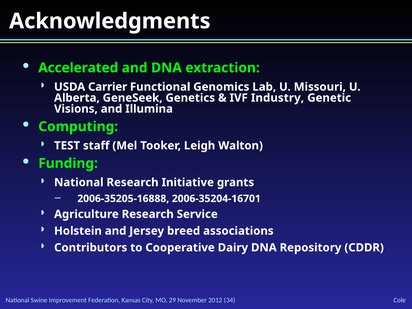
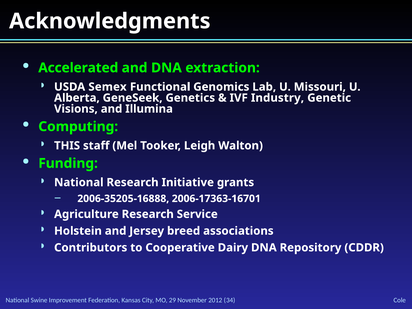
Carrier: Carrier -> Semex
TEST: TEST -> THIS
2006-35204-16701: 2006-35204-16701 -> 2006-17363-16701
